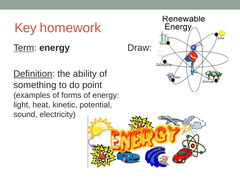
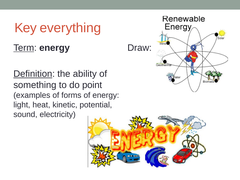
homework: homework -> everything
